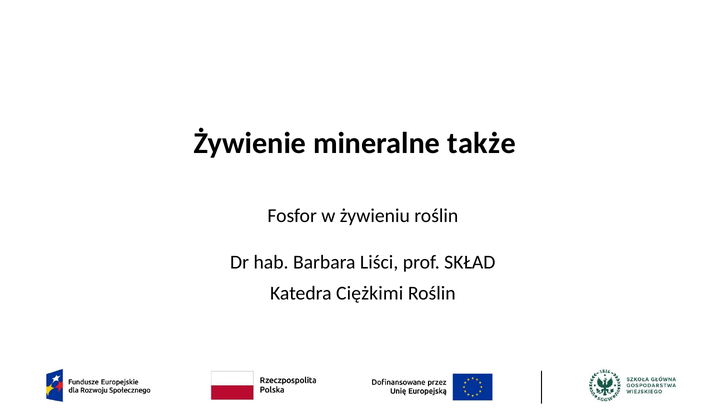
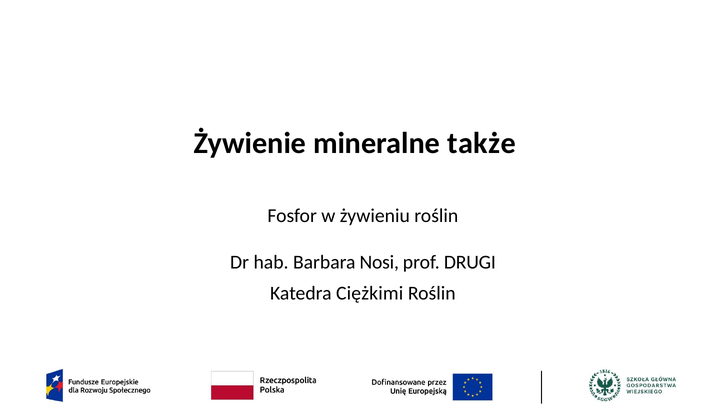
Liści: Liści -> Nosi
SKŁAD: SKŁAD -> DRUGI
